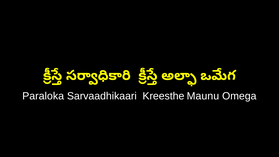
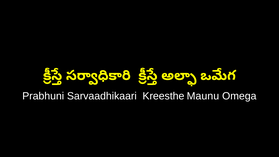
Paraloka: Paraloka -> Prabhuni
